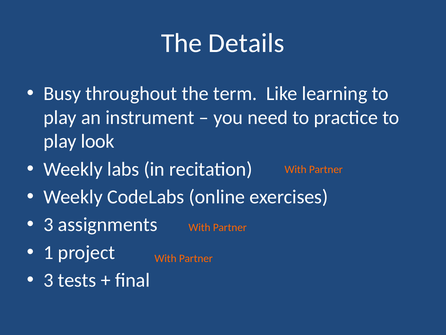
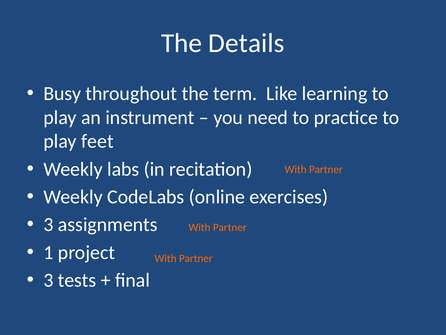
look: look -> feet
